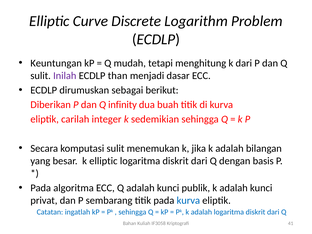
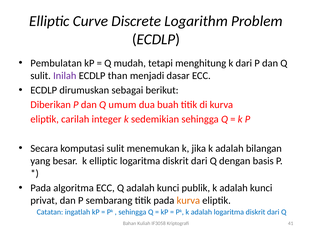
Keuntungan: Keuntungan -> Pembulatan
infinity: infinity -> umum
kurva at (188, 200) colour: blue -> orange
